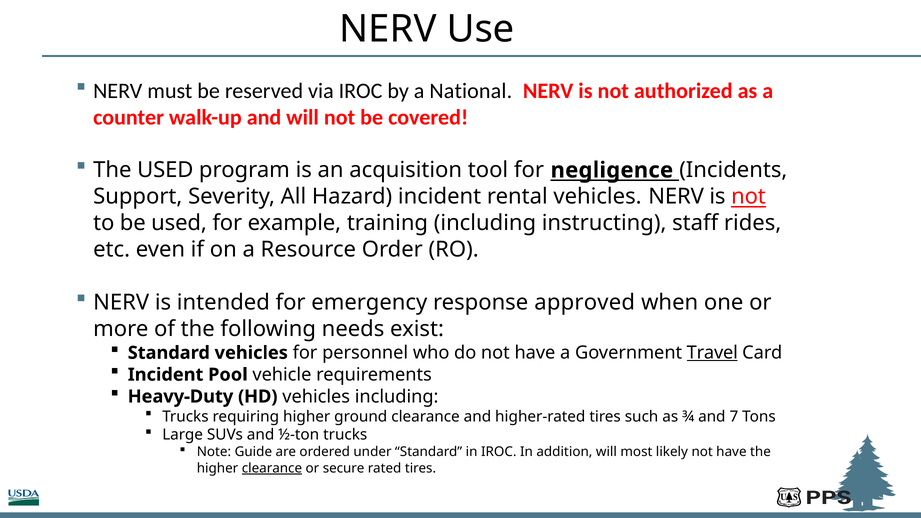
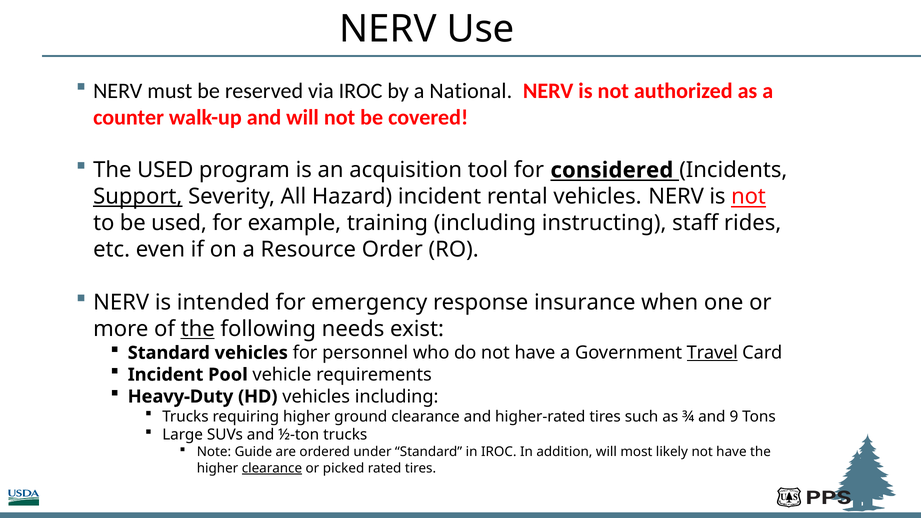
negligence: negligence -> considered
Support underline: none -> present
approved: approved -> insurance
the at (198, 329) underline: none -> present
7: 7 -> 9
secure: secure -> picked
